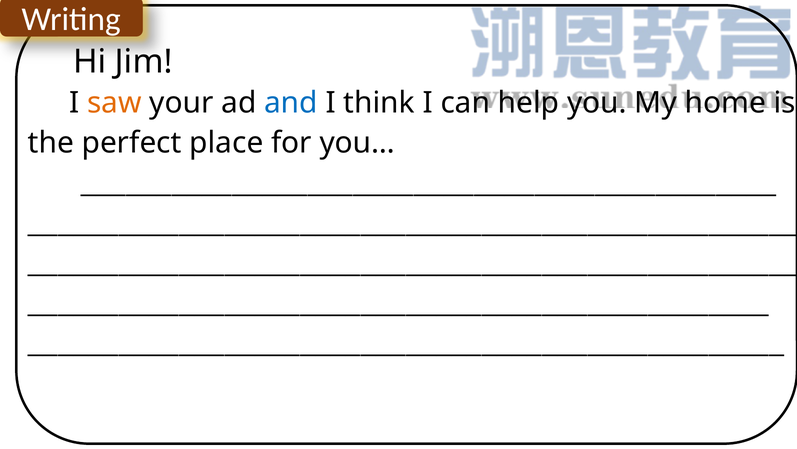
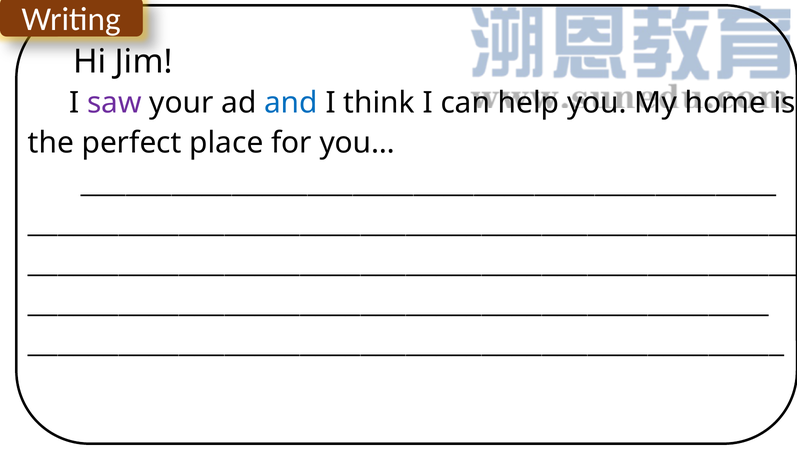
saw colour: orange -> purple
